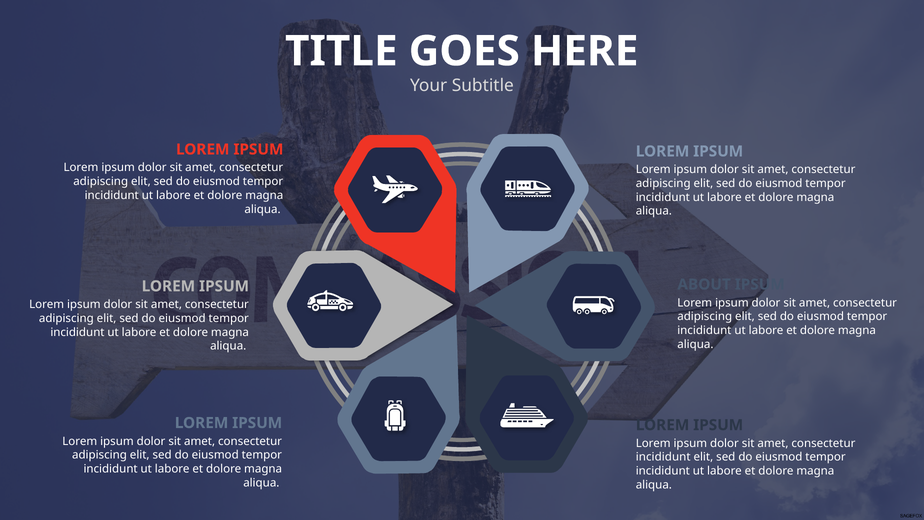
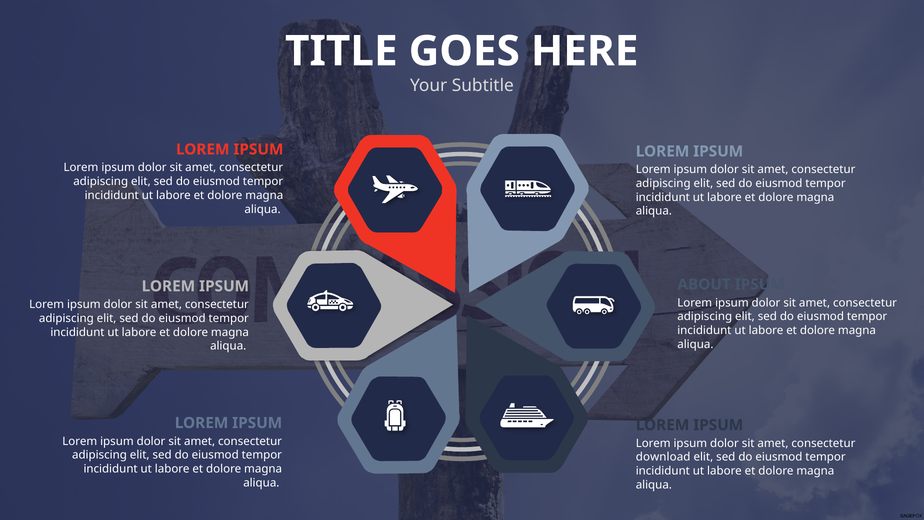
incididunt at (663, 457): incididunt -> download
